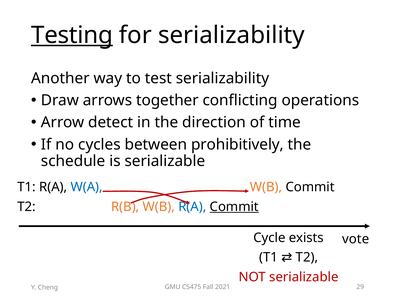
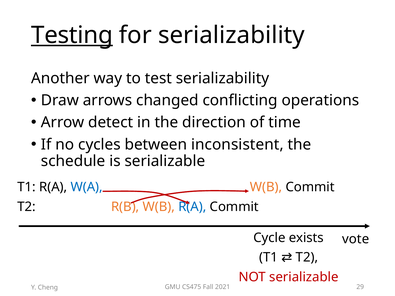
together: together -> changed
prohibitively: prohibitively -> inconsistent
Commit at (234, 207) underline: present -> none
